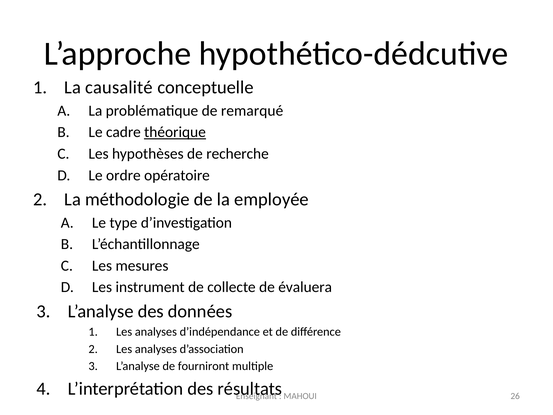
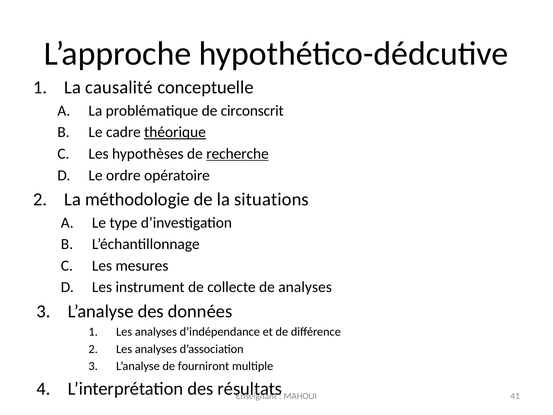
remarqué: remarqué -> circonscrit
recherche underline: none -> present
employée: employée -> situations
de évaluera: évaluera -> analyses
26: 26 -> 41
